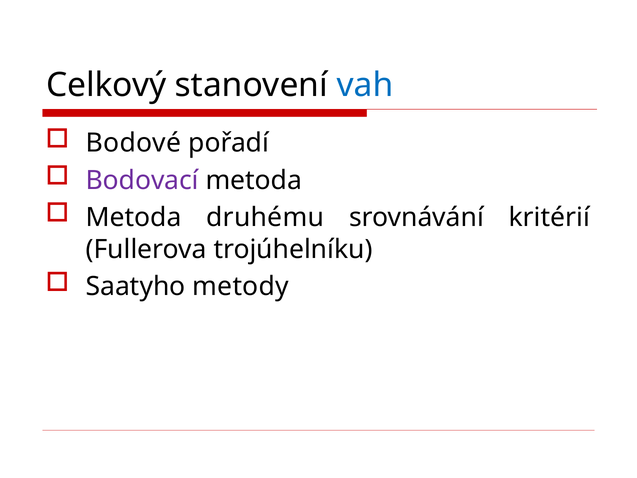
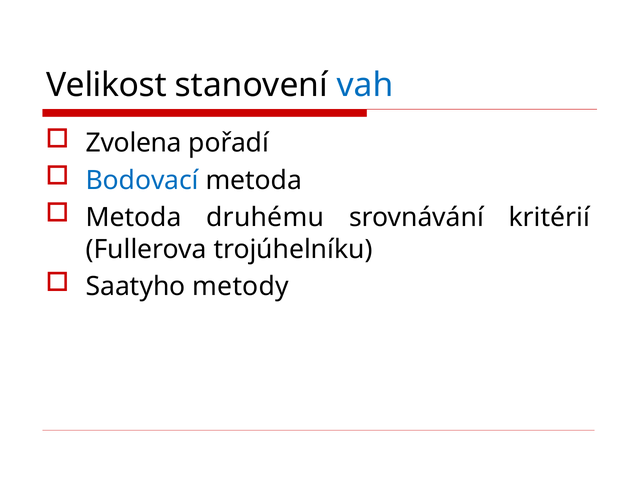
Celkový: Celkový -> Velikost
Bodové: Bodové -> Zvolena
Bodovací colour: purple -> blue
